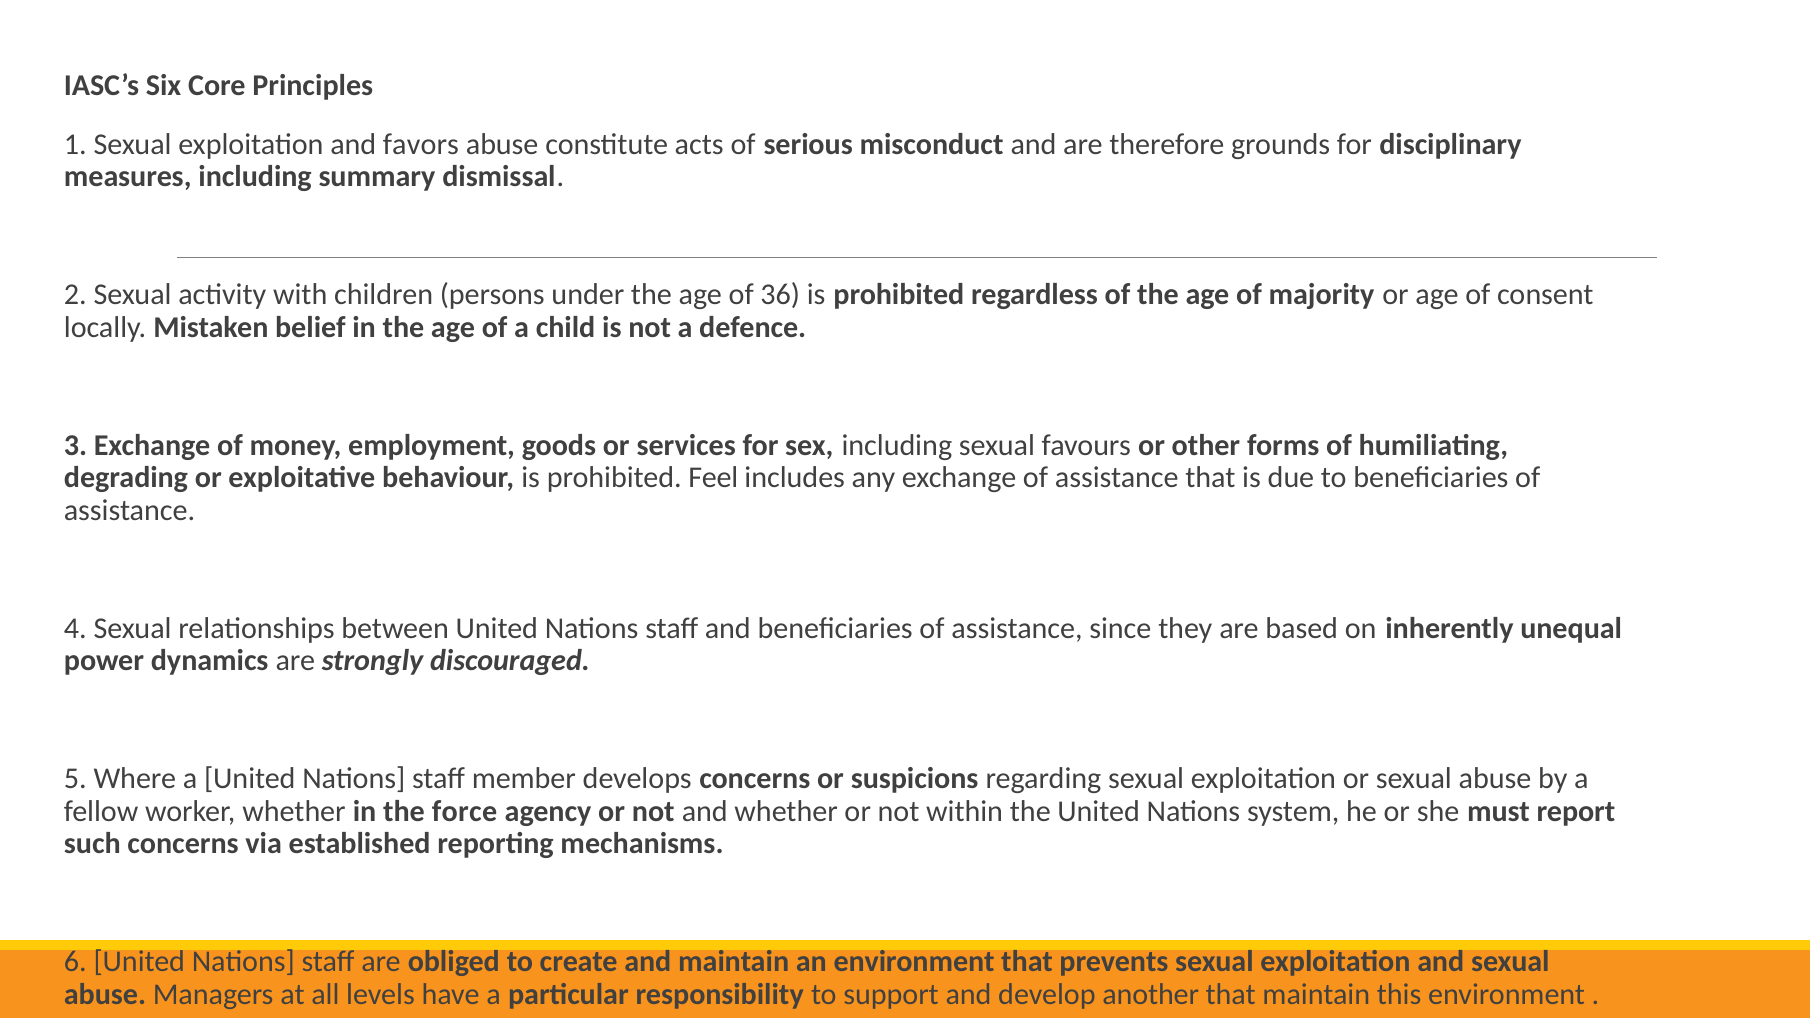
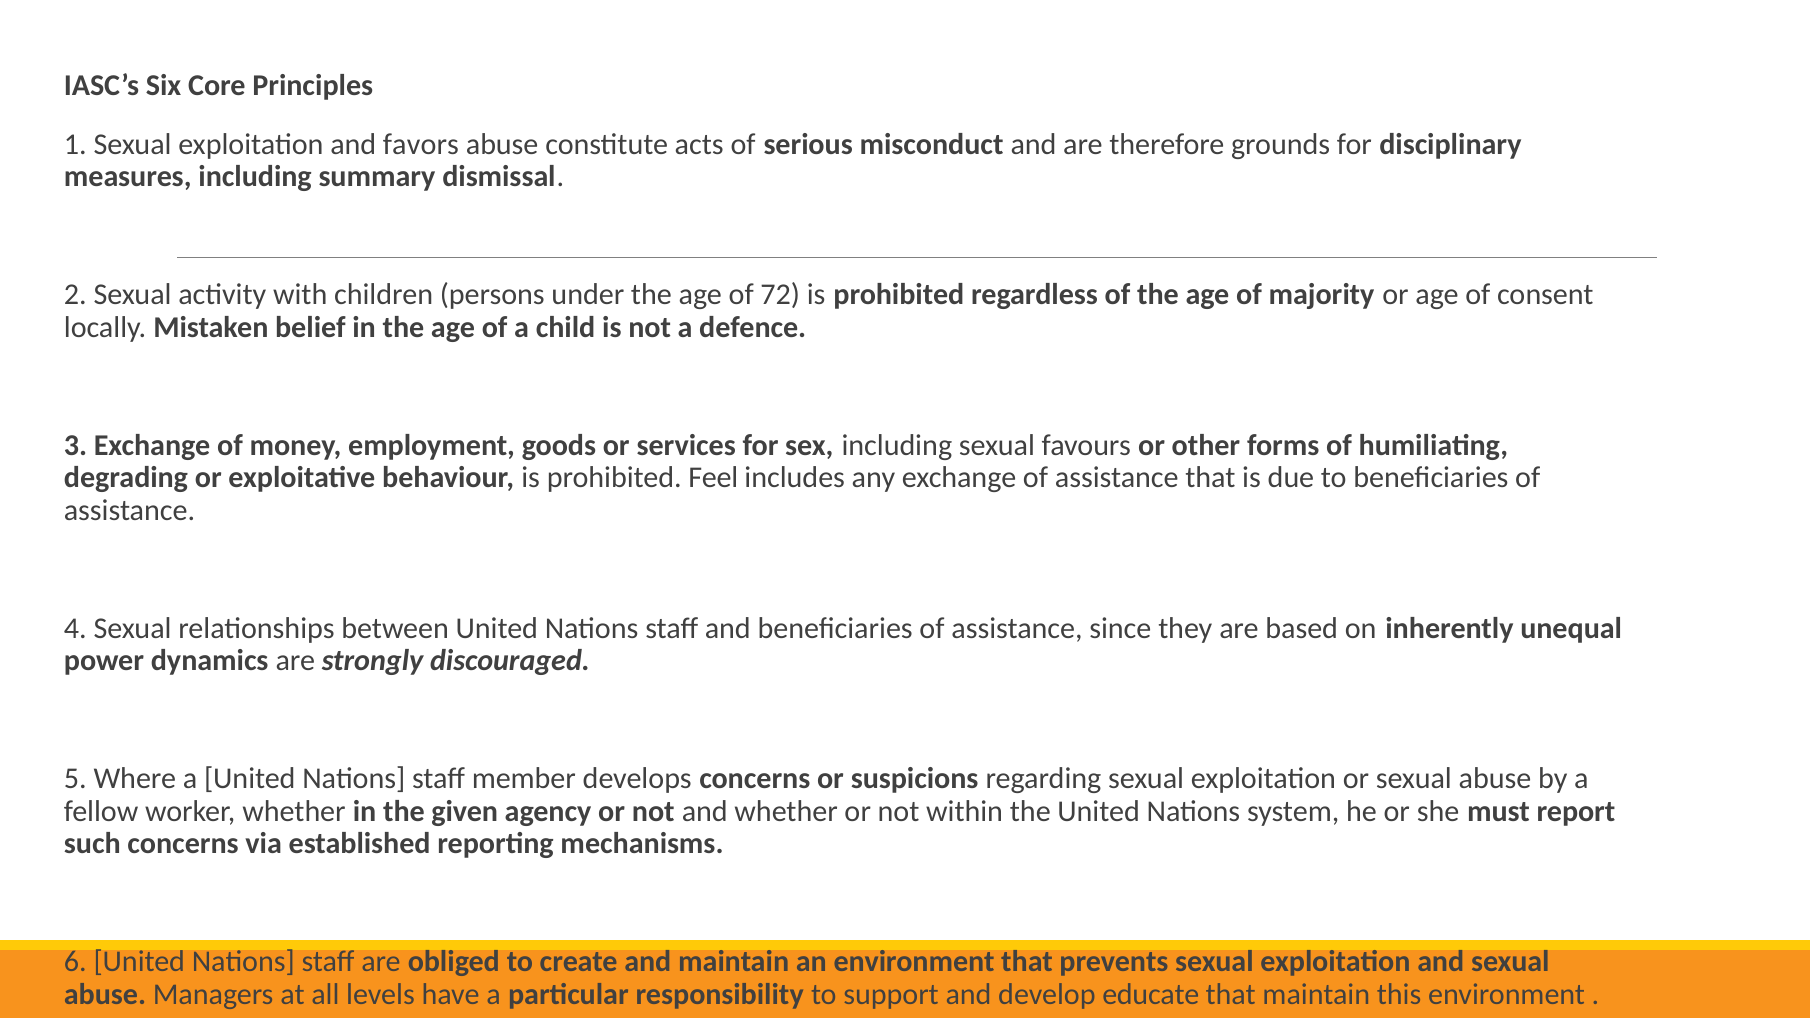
36: 36 -> 72
force: force -> given
another: another -> educate
